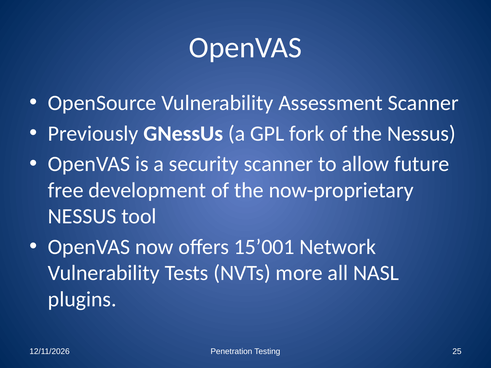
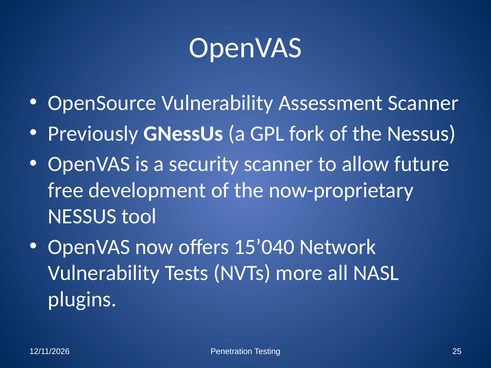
15’001: 15’001 -> 15’040
